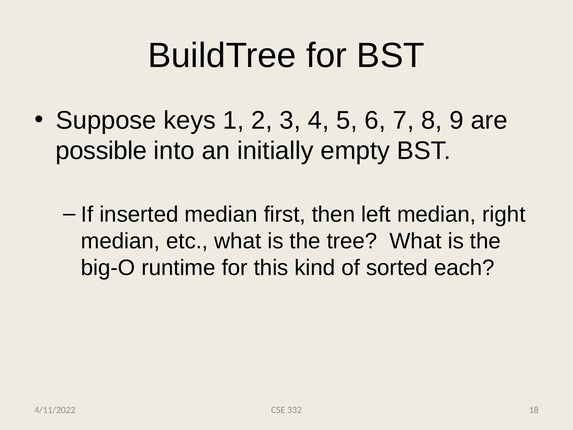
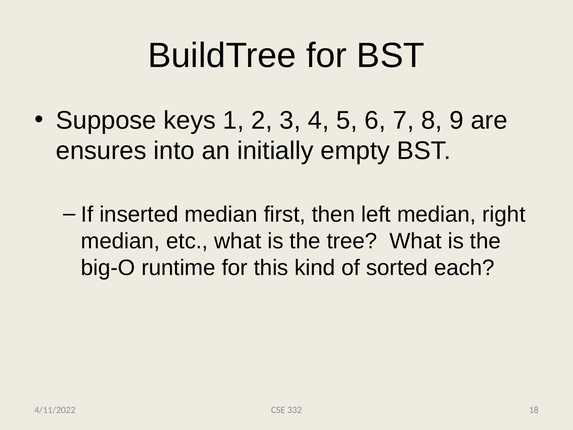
possible: possible -> ensures
